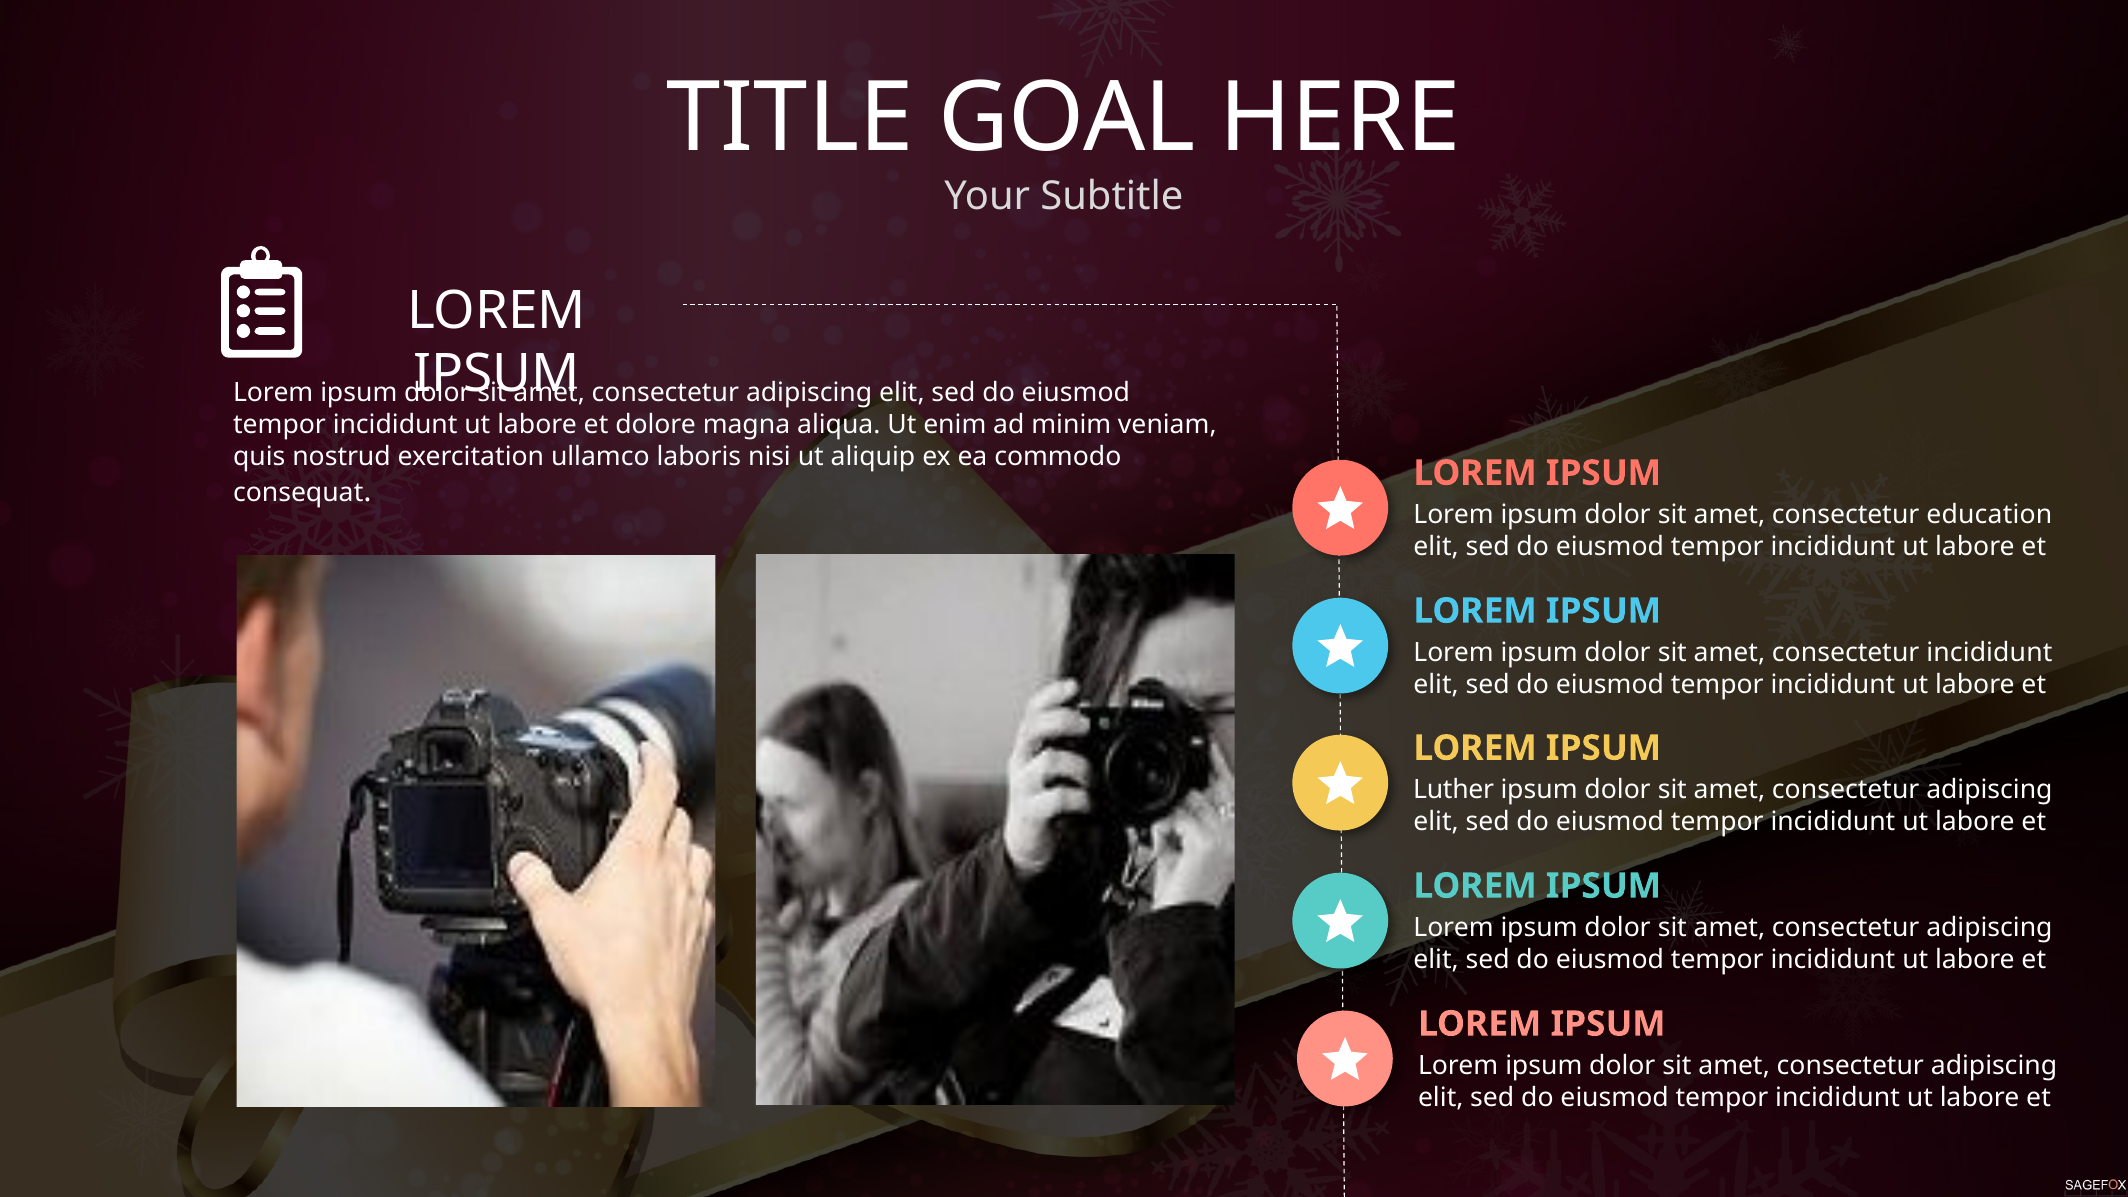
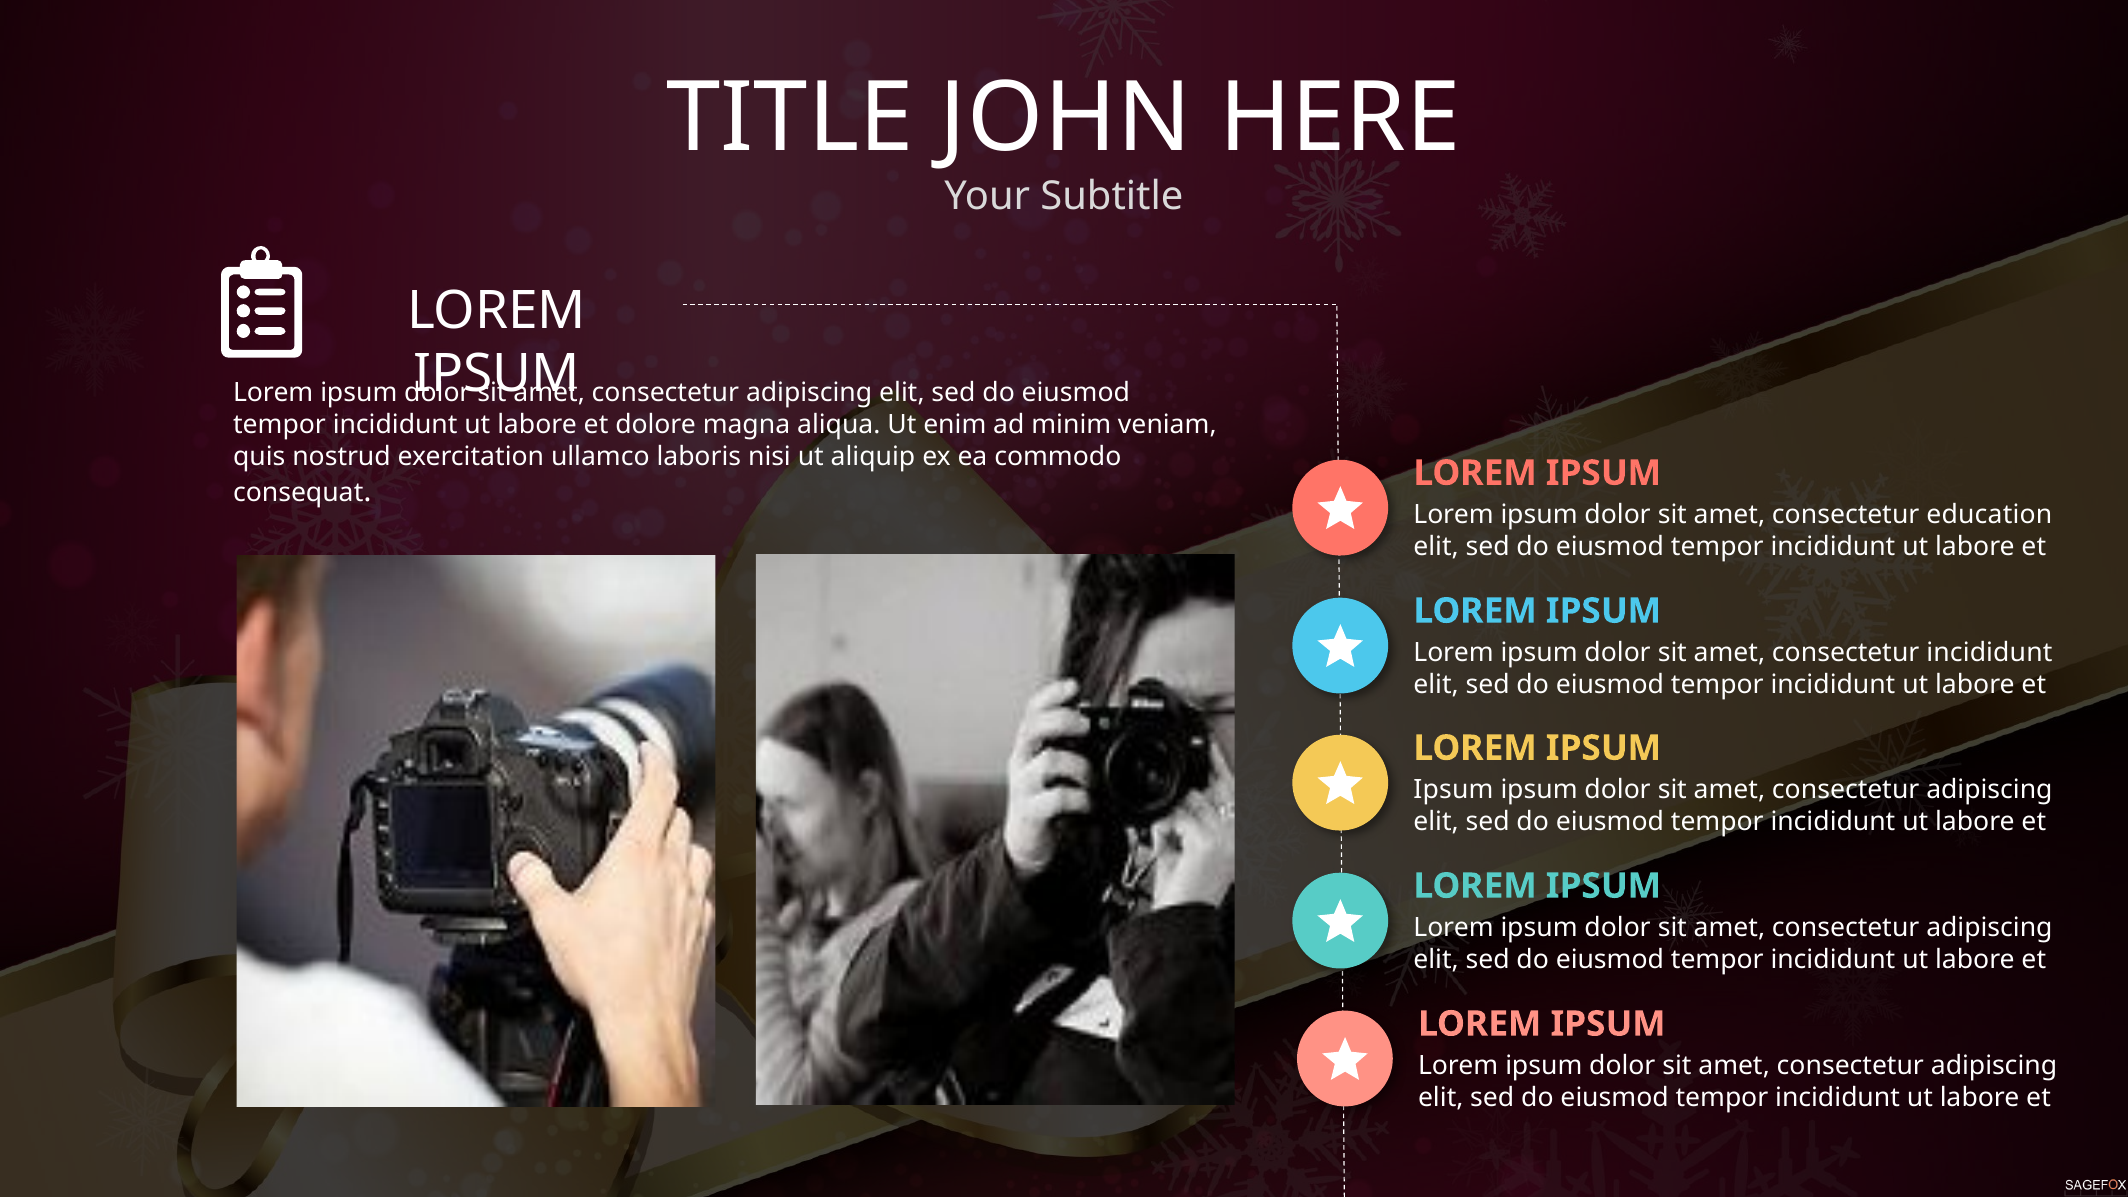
GOAL: GOAL -> JOHN
Luther at (1454, 790): Luther -> Ipsum
